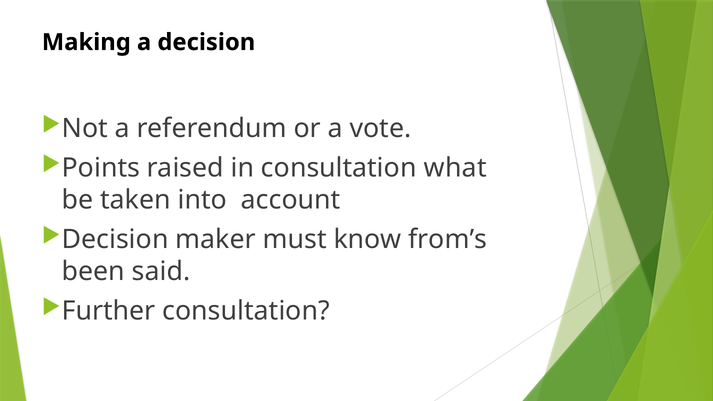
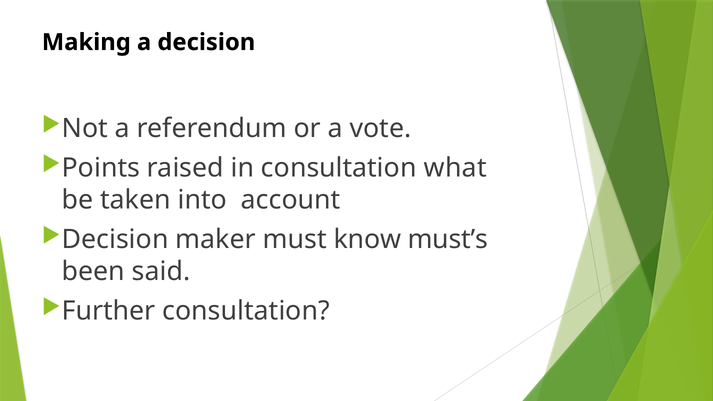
from’s: from’s -> must’s
